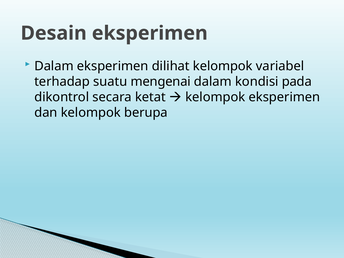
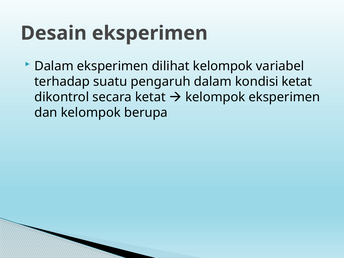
mengenai: mengenai -> pengaruh
kondisi pada: pada -> ketat
